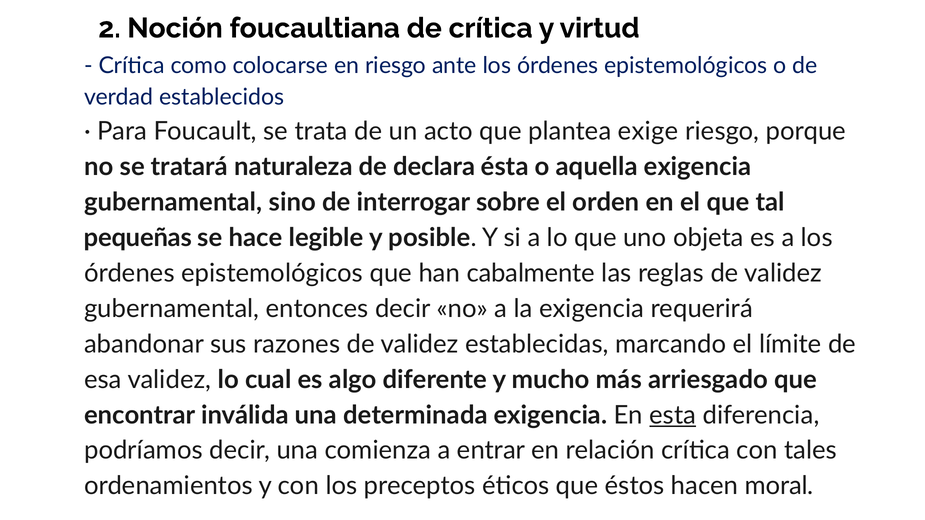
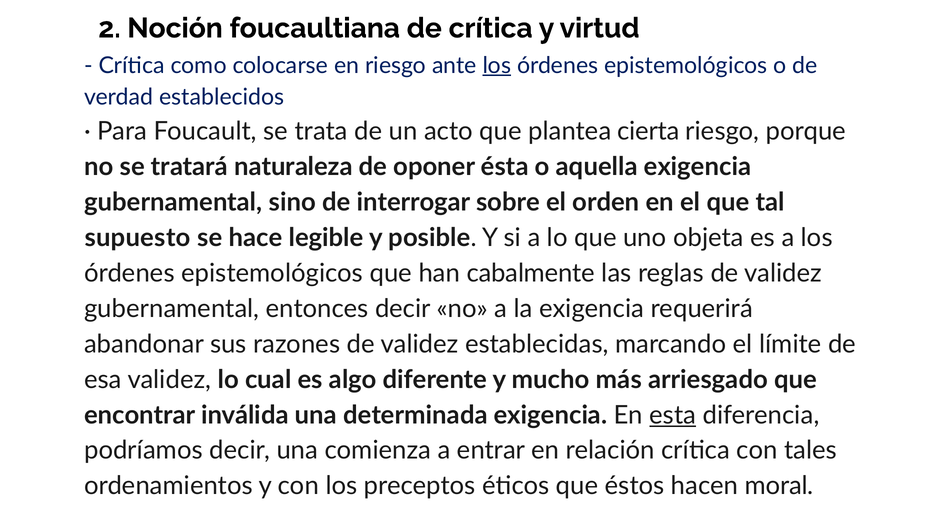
los at (497, 66) underline: none -> present
exige: exige -> cierta
declara: declara -> oponer
pequeñas: pequeñas -> supuesto
